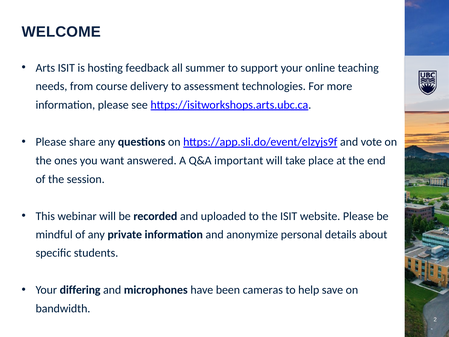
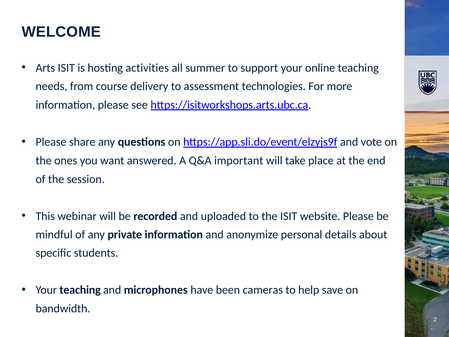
feedback: feedback -> activities
Your differing: differing -> teaching
